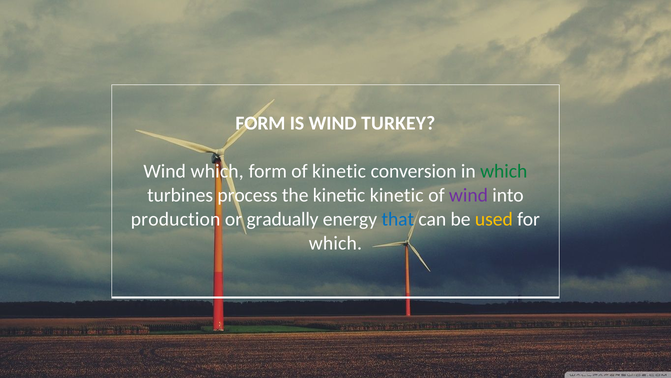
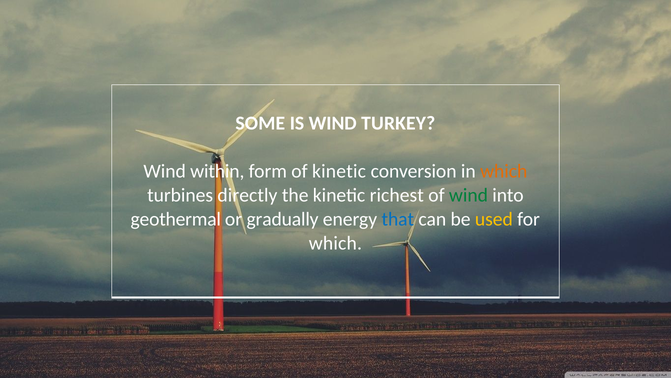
FORM at (260, 123): FORM -> SOME
Wind which: which -> within
which at (504, 171) colour: green -> orange
process: process -> directly
kinetic kinetic: kinetic -> richest
wind at (468, 195) colour: purple -> green
production: production -> geothermal
